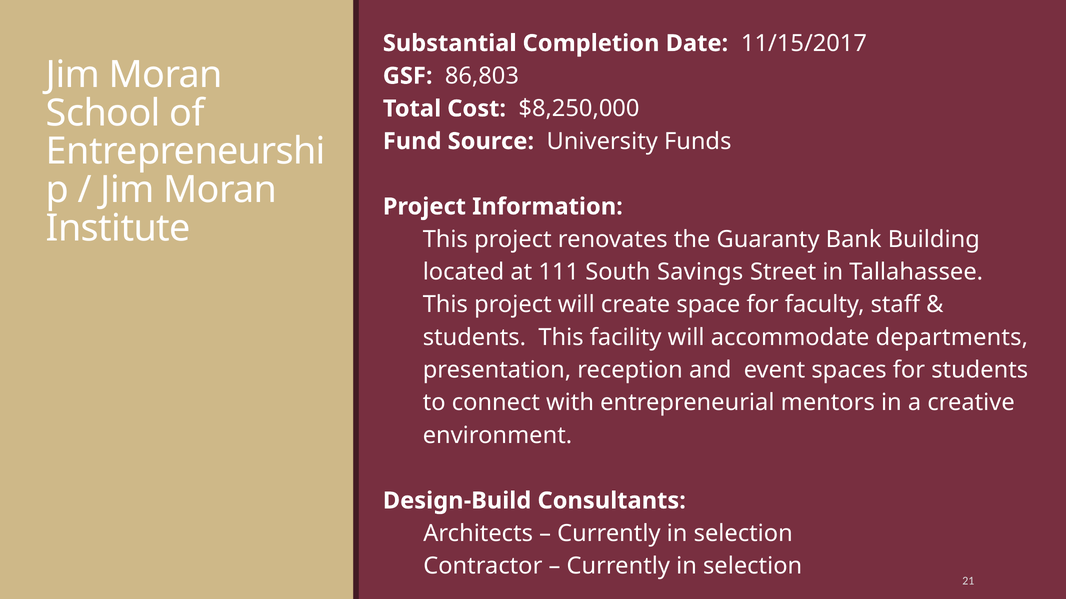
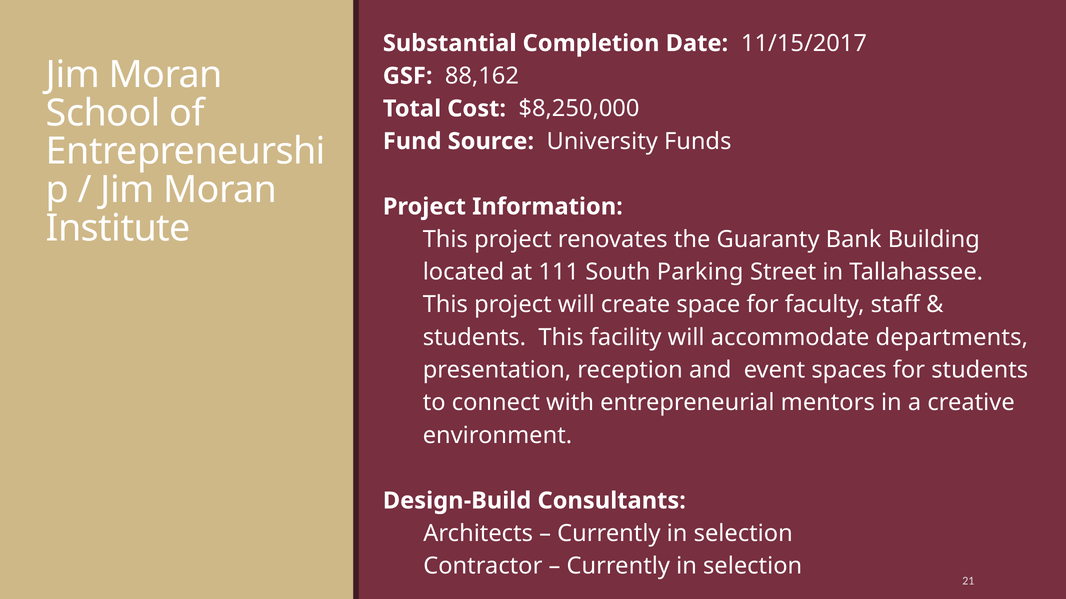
86,803: 86,803 -> 88,162
Savings: Savings -> Parking
